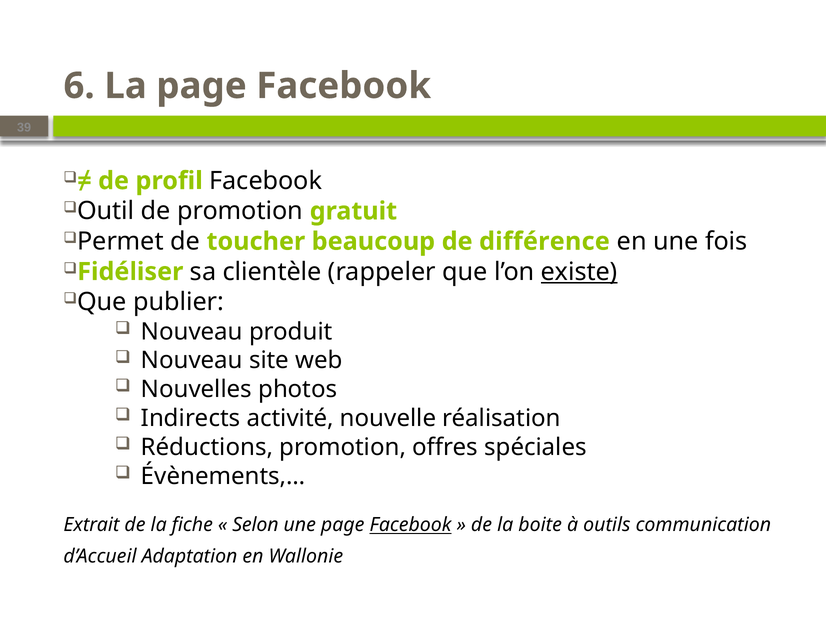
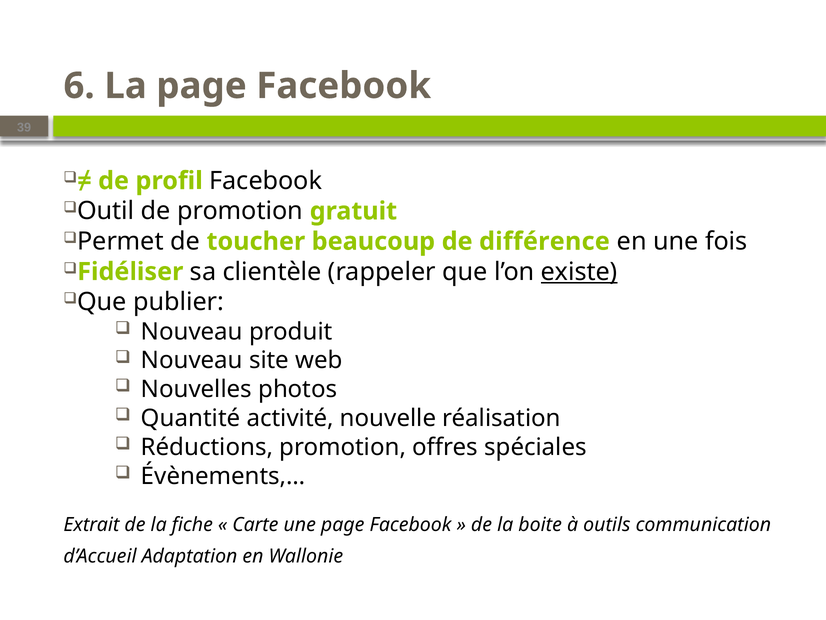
Indirects: Indirects -> Quantité
Selon: Selon -> Carte
Facebook at (411, 525) underline: present -> none
